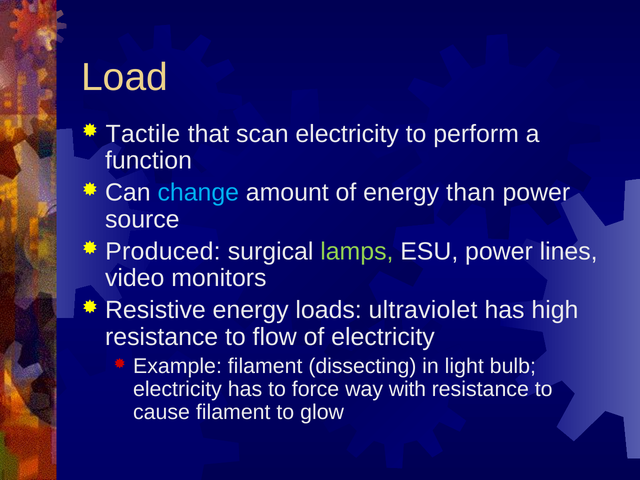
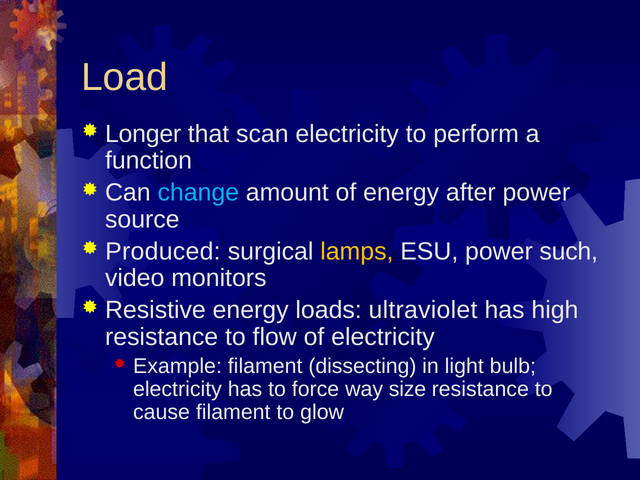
Tactile: Tactile -> Longer
than: than -> after
lamps colour: light green -> yellow
lines: lines -> such
with: with -> size
